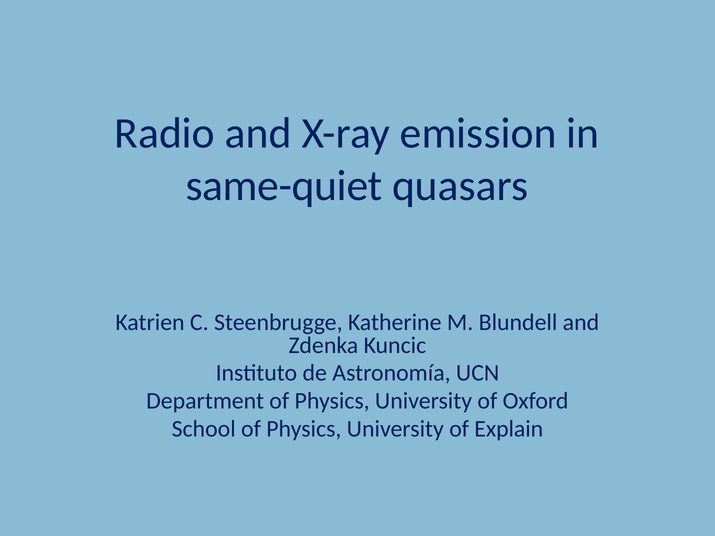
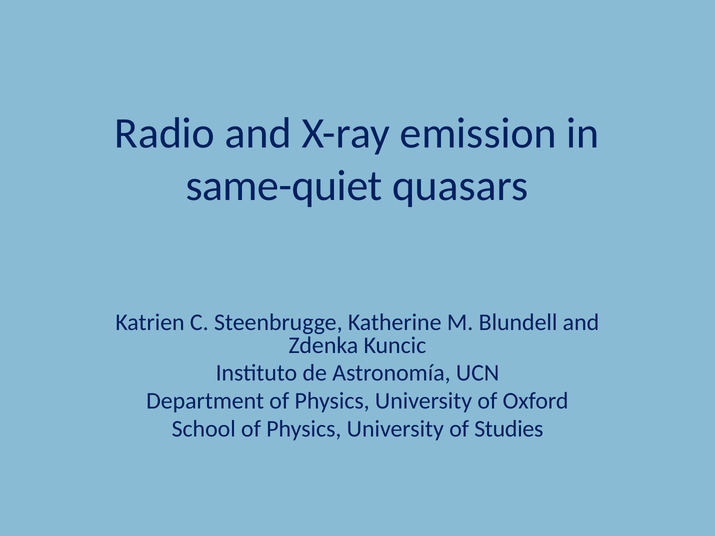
Explain: Explain -> Studies
